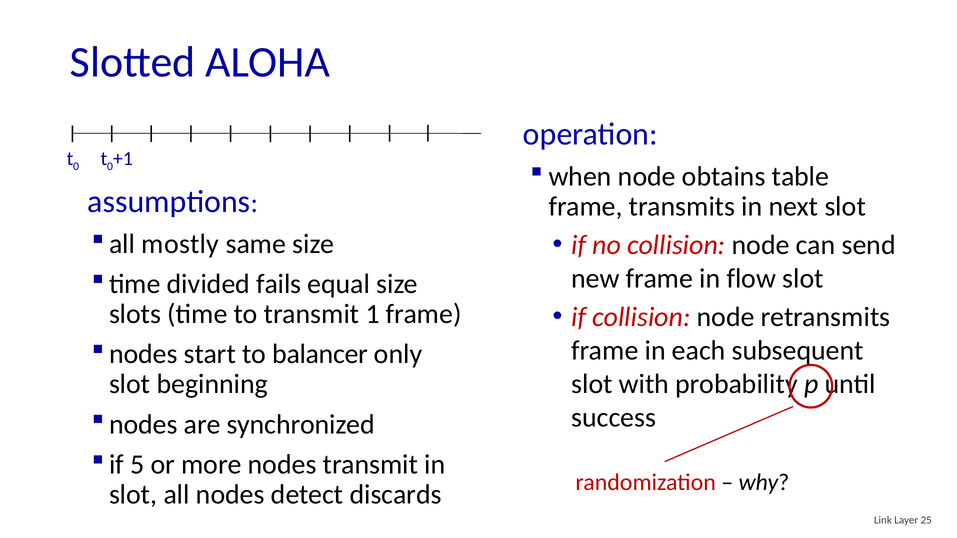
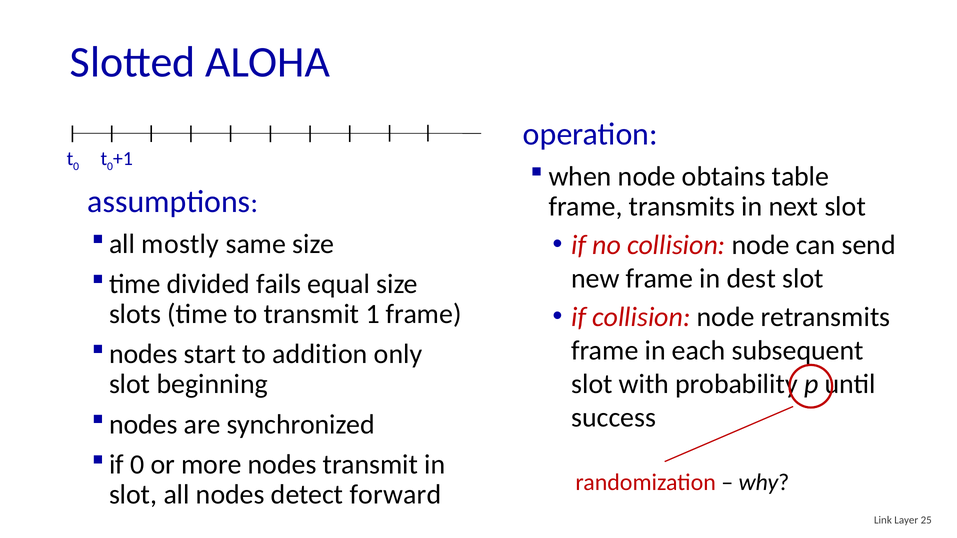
flow: flow -> dest
balancer: balancer -> addition
if 5: 5 -> 0
discards: discards -> forward
